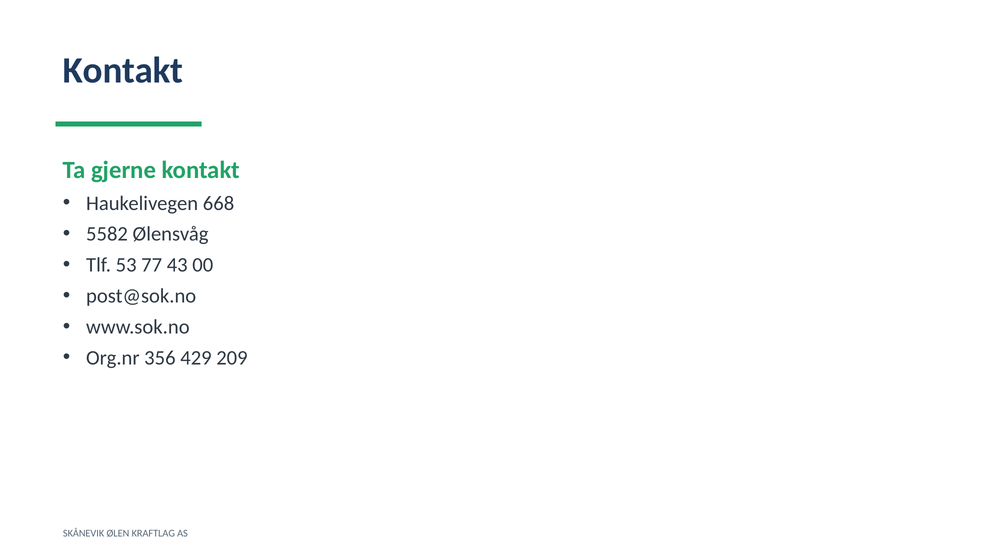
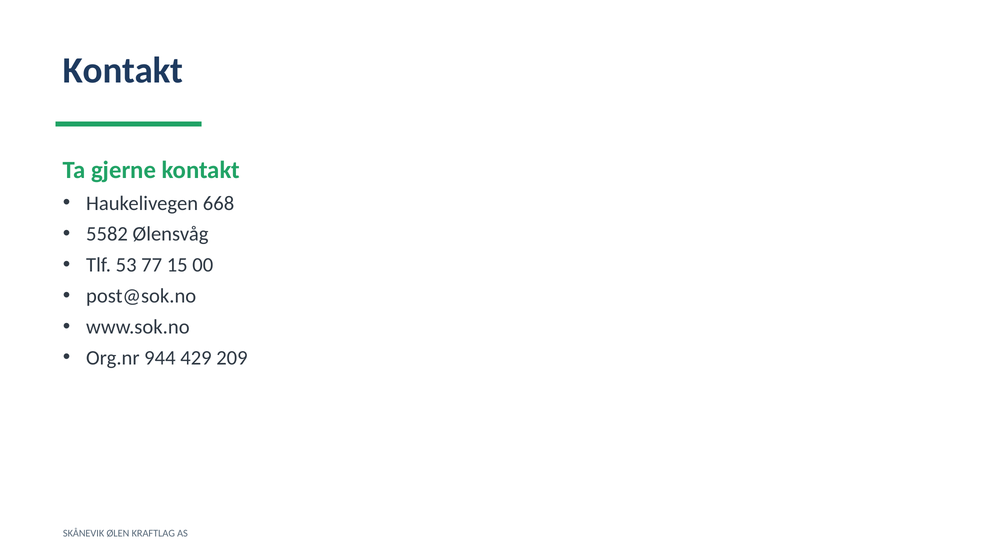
43: 43 -> 15
356: 356 -> 944
